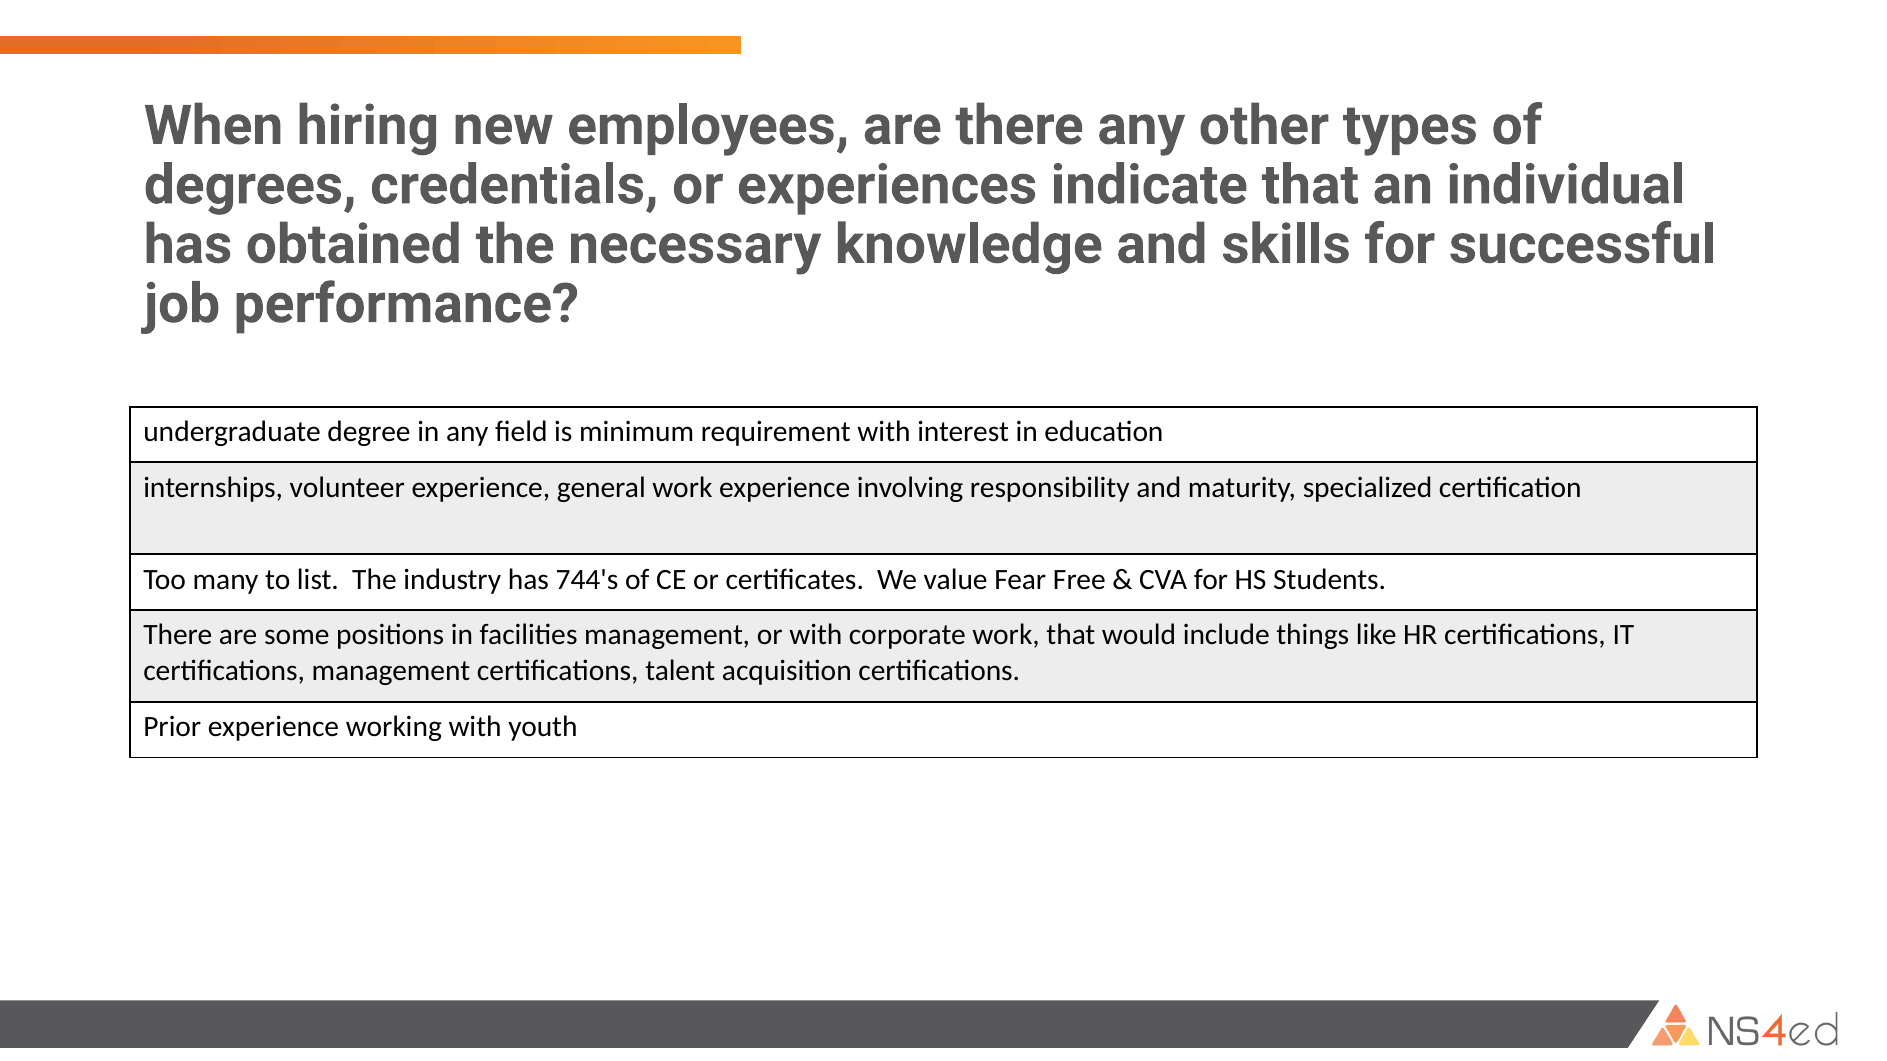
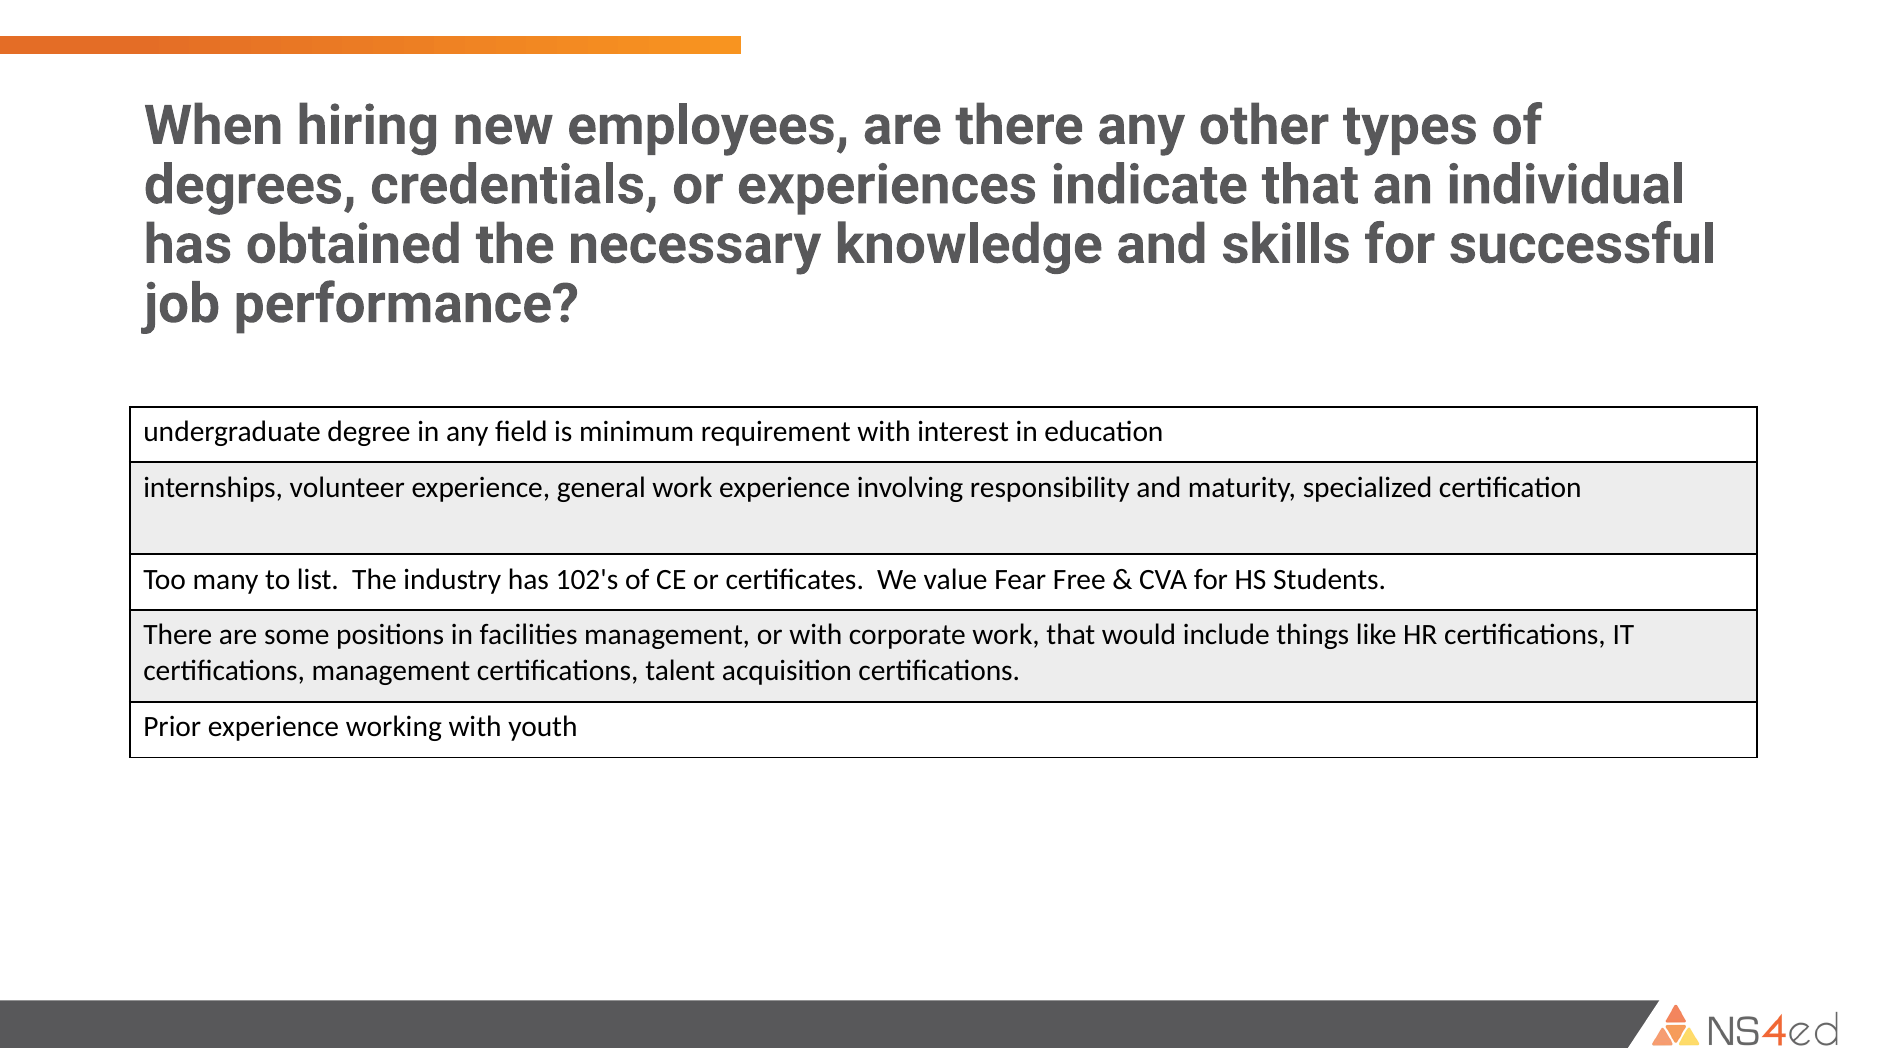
744's: 744's -> 102's
